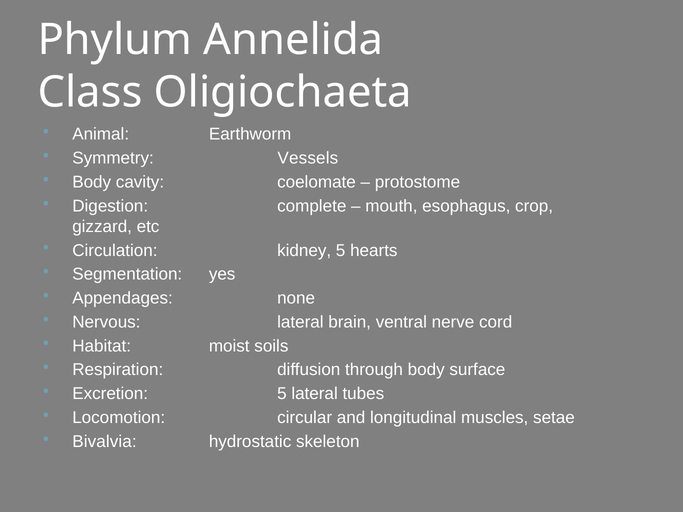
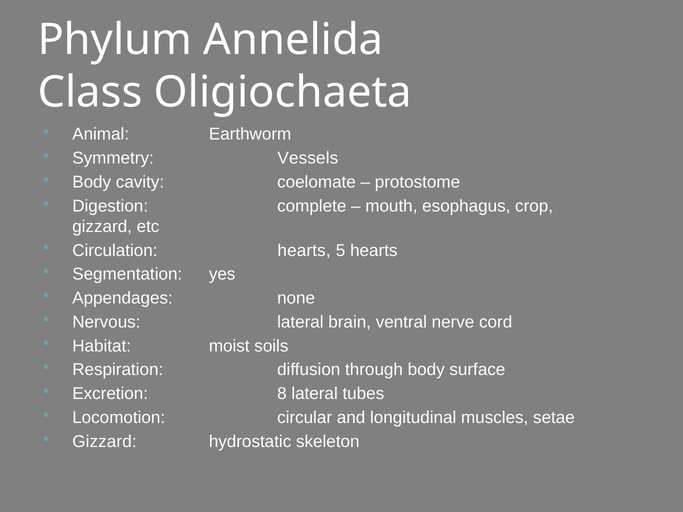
Circulation kidney: kidney -> hearts
Excretion 5: 5 -> 8
Bivalvia at (104, 442): Bivalvia -> Gizzard
